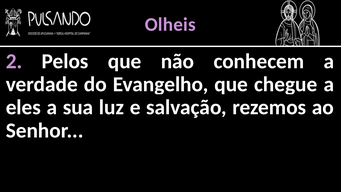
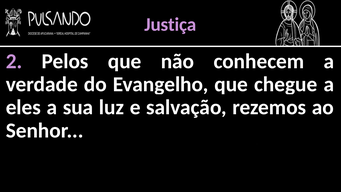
Olheis: Olheis -> Justiça
